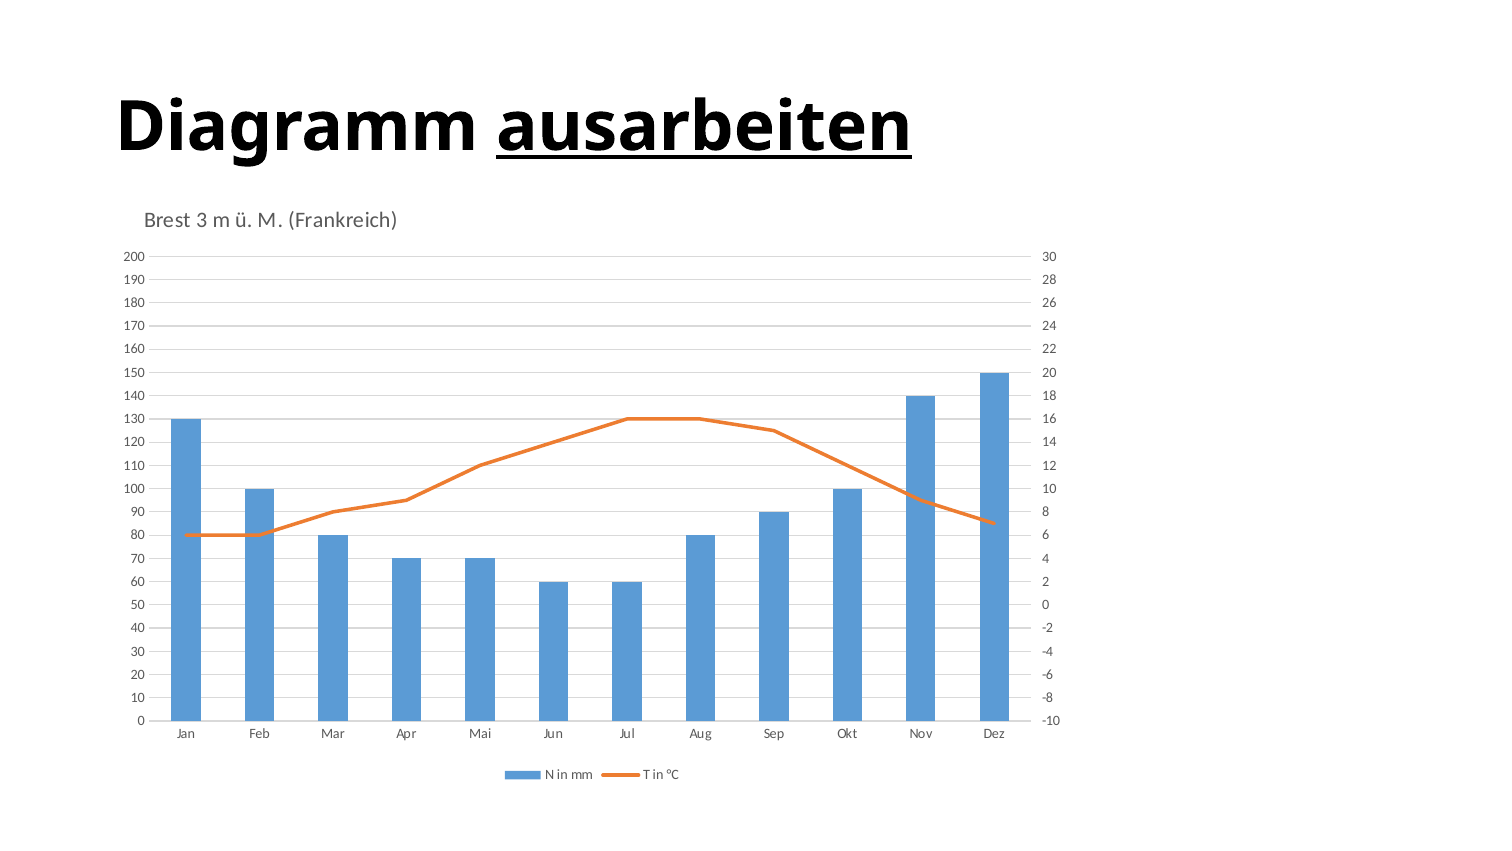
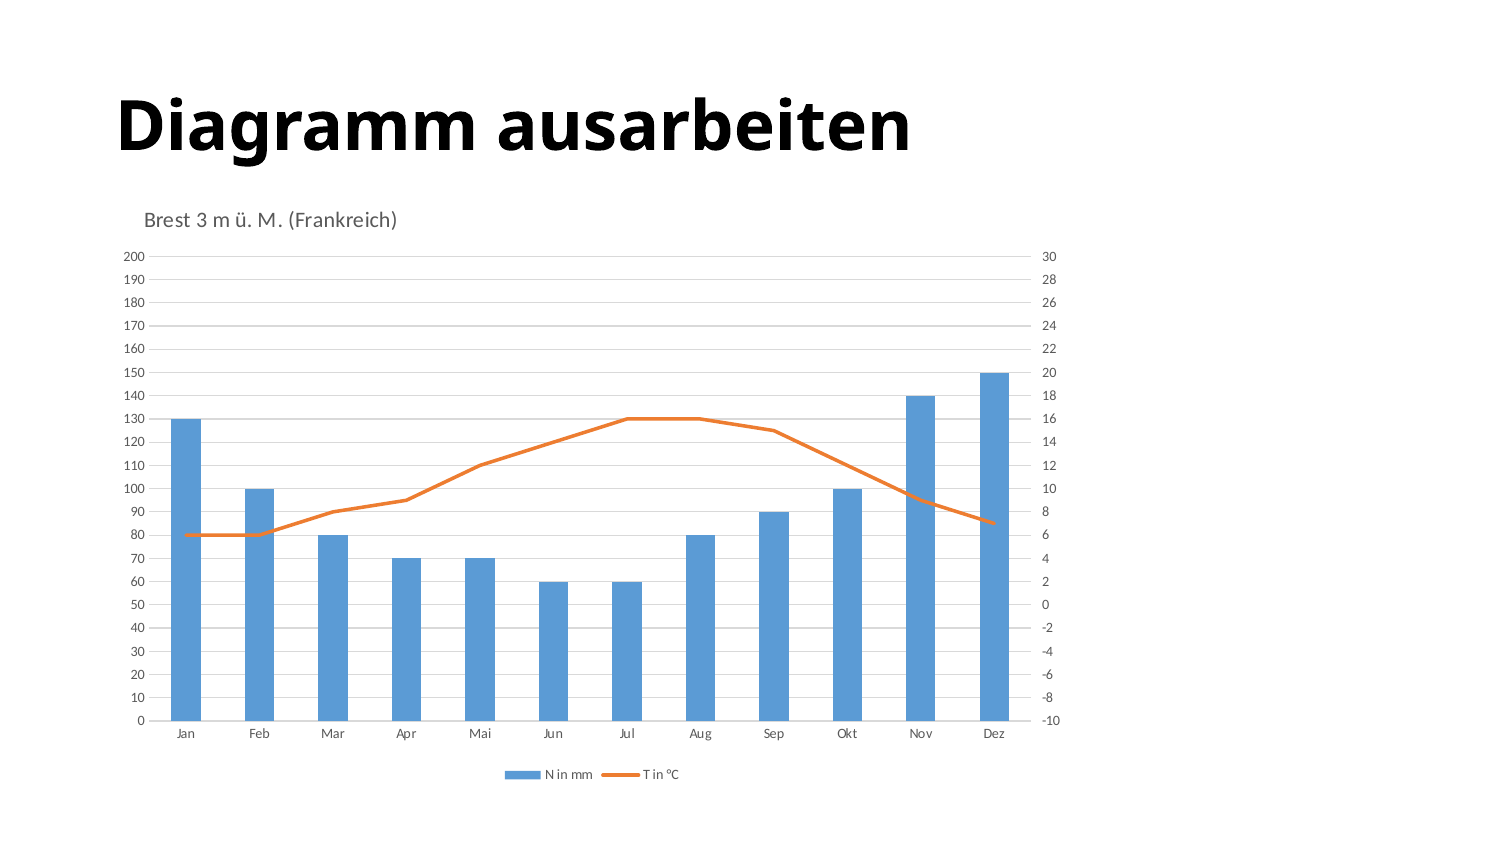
ausarbeiten underline: present -> none
